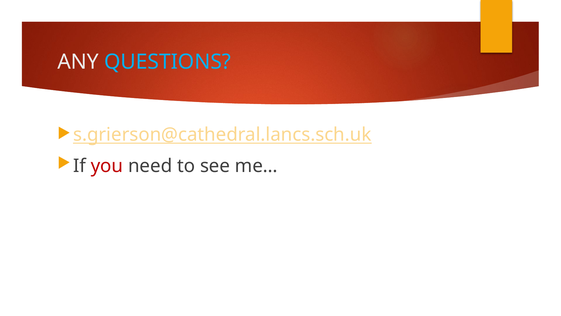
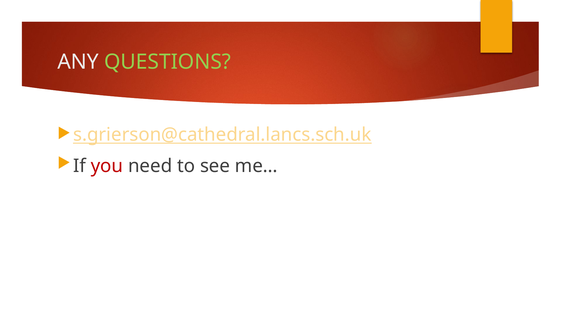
QUESTIONS colour: light blue -> light green
